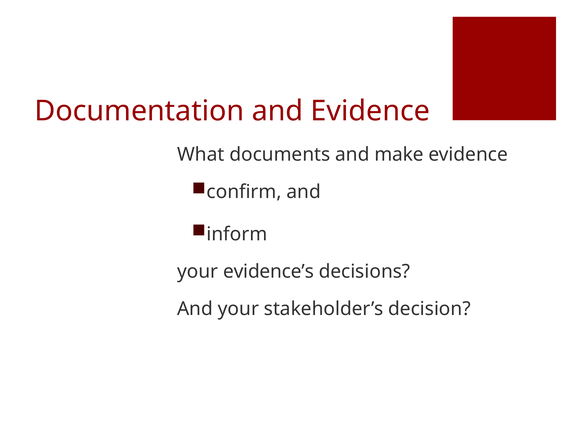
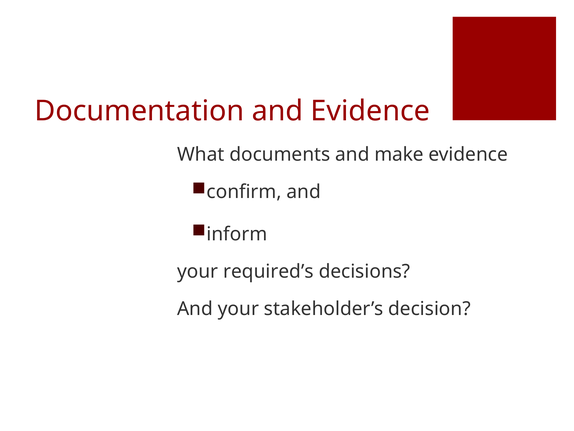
evidence’s: evidence’s -> required’s
